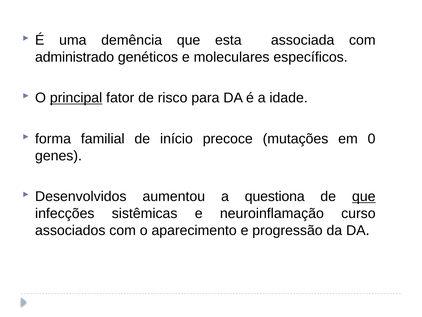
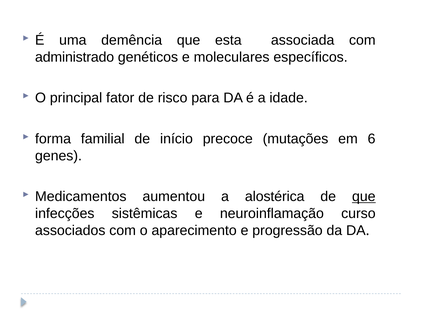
principal underline: present -> none
0: 0 -> 6
Desenvolvidos: Desenvolvidos -> Medicamentos
questiona: questiona -> alostérica
